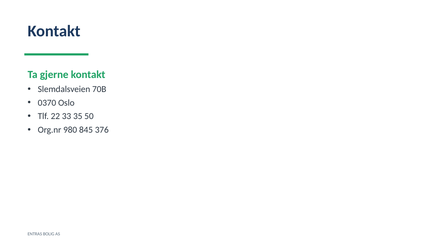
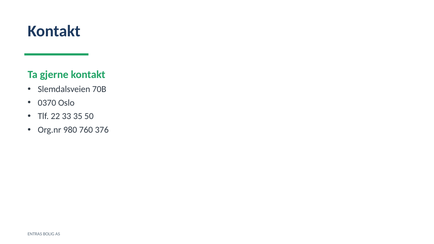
845: 845 -> 760
